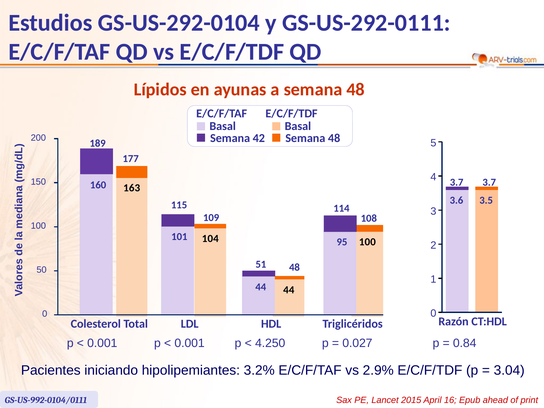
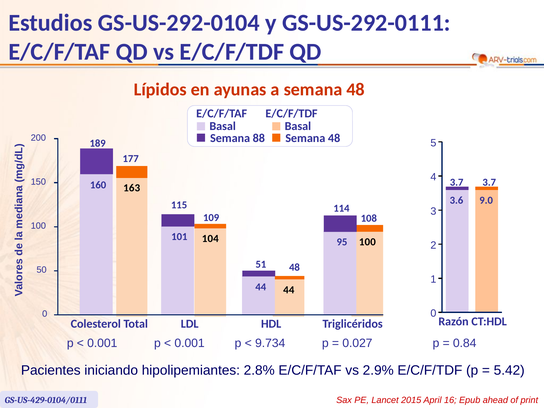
42: 42 -> 88
3.5: 3.5 -> 9.0
4.250: 4.250 -> 9.734
3.2%: 3.2% -> 2.8%
3.04: 3.04 -> 5.42
GS-US-992-0104/0111: GS-US-992-0104/0111 -> GS-US-429-0104/0111
